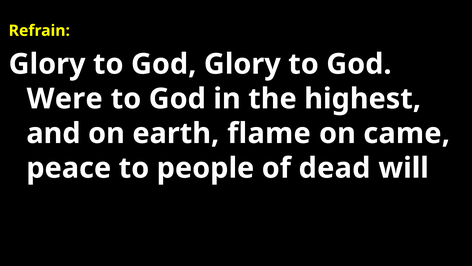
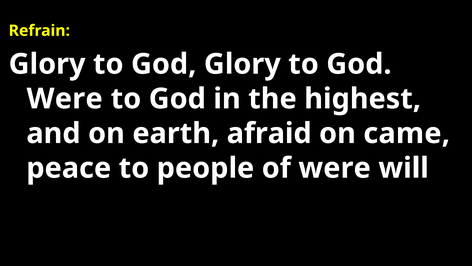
flame: flame -> afraid
of dead: dead -> were
